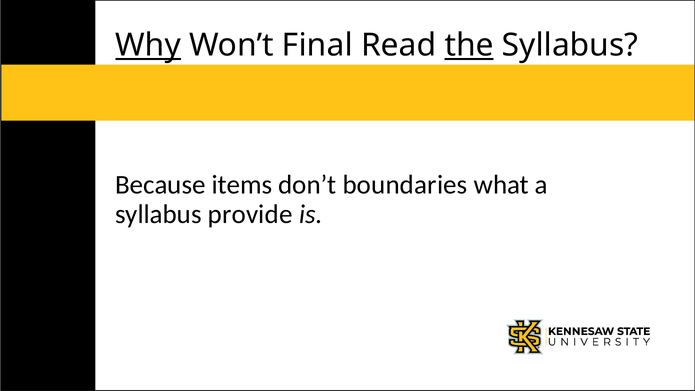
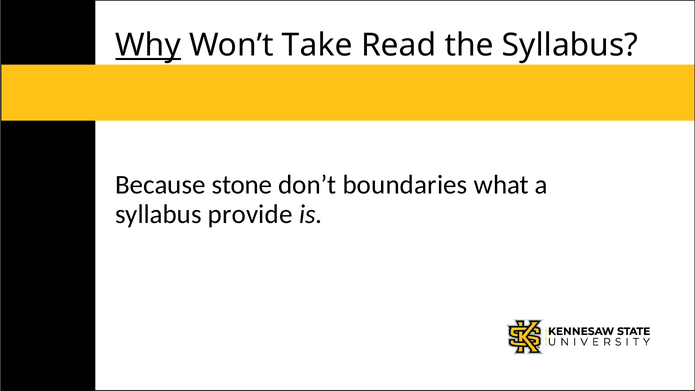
Final: Final -> Take
the underline: present -> none
items: items -> stone
